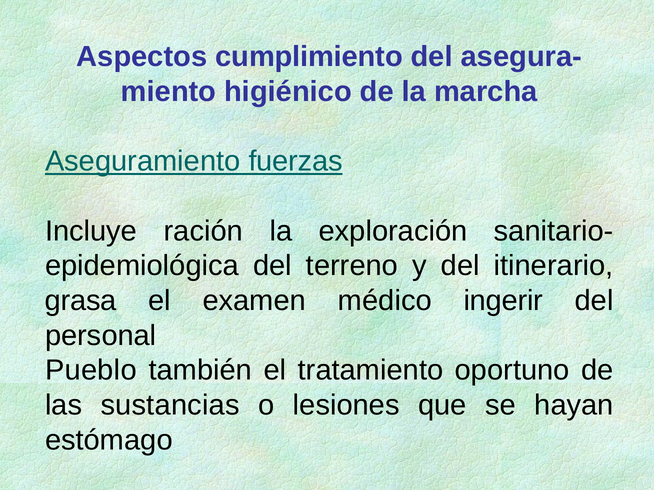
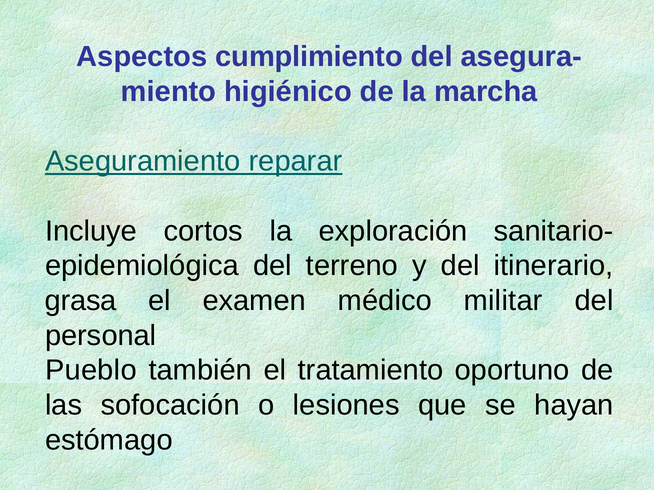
fuerzas: fuerzas -> reparar
ración: ración -> cortos
ingerir: ingerir -> militar
sustancias: sustancias -> sofocación
